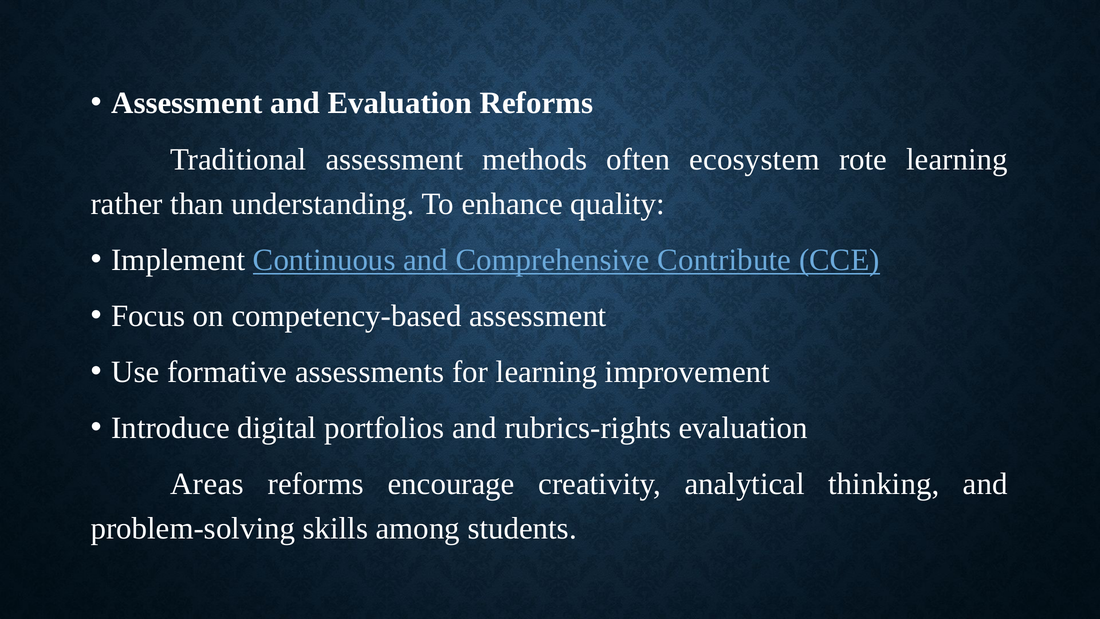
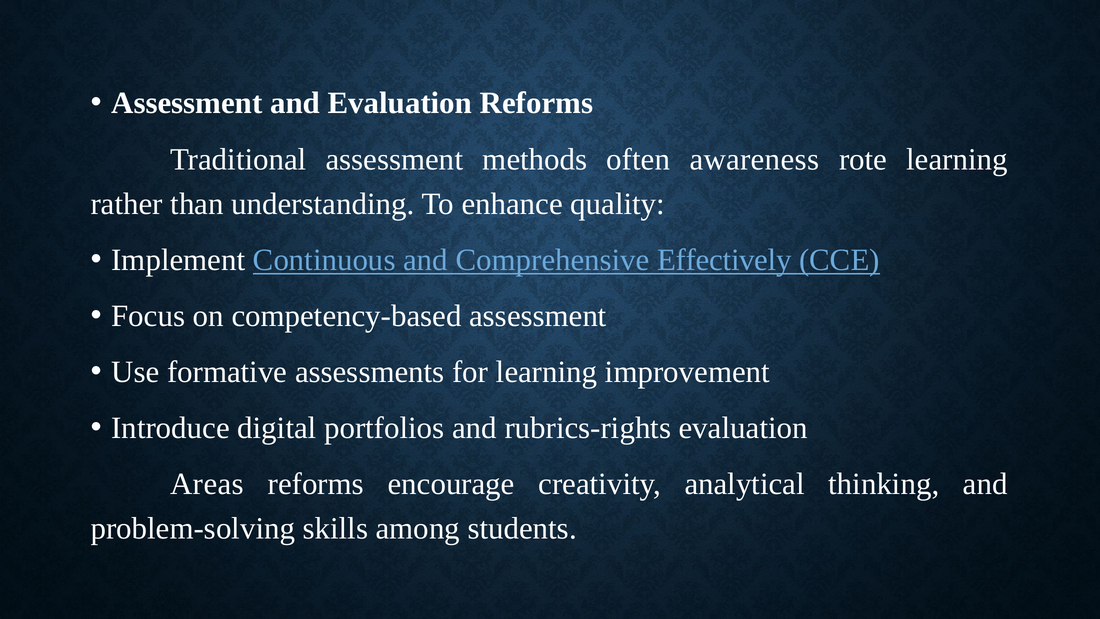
ecosystem: ecosystem -> awareness
Contribute: Contribute -> Effectively
